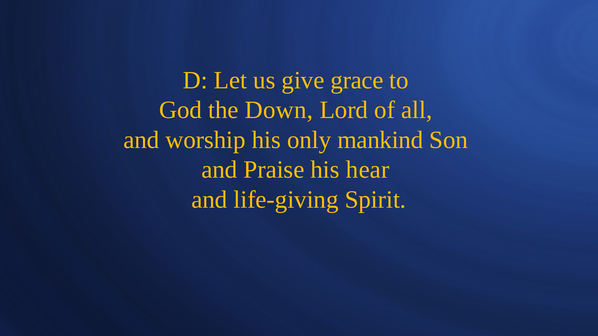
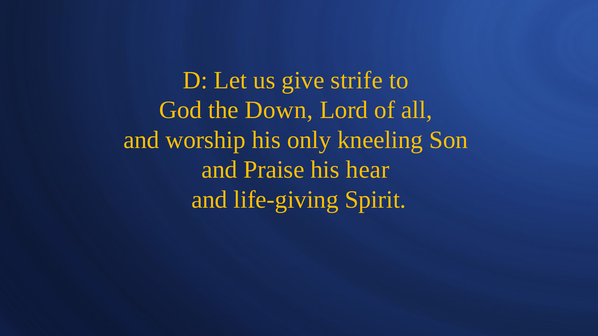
grace: grace -> strife
mankind: mankind -> kneeling
